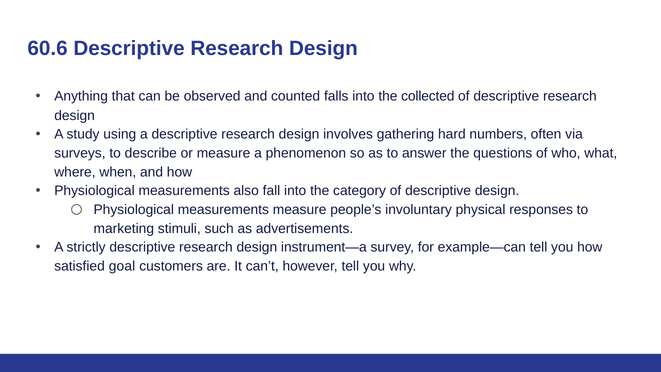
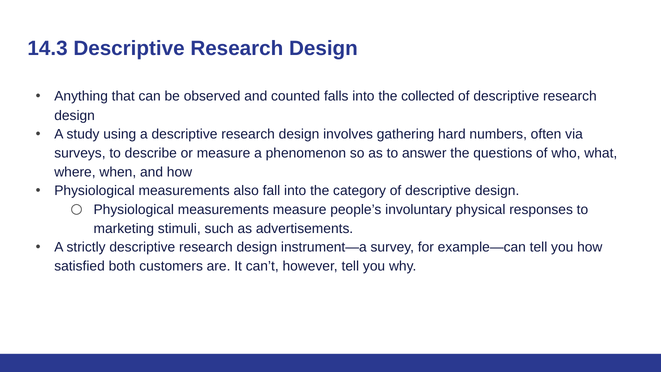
60.6: 60.6 -> 14.3
goal: goal -> both
